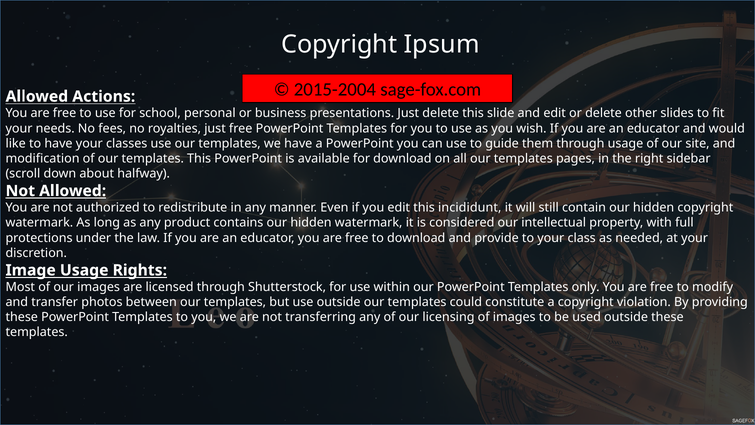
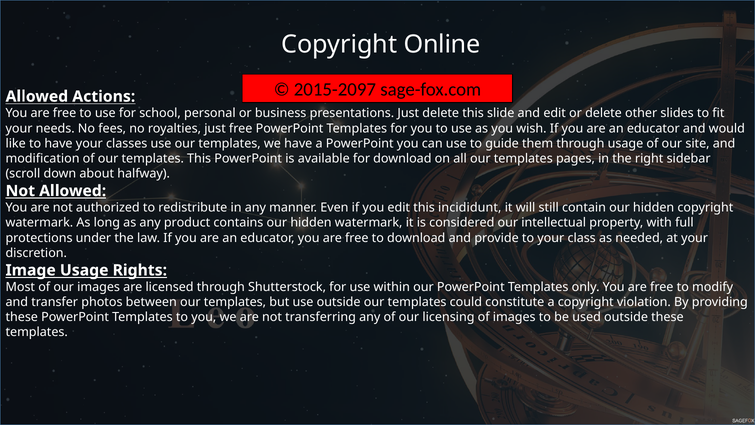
Ipsum: Ipsum -> Online
2015-2004: 2015-2004 -> 2015-2097
